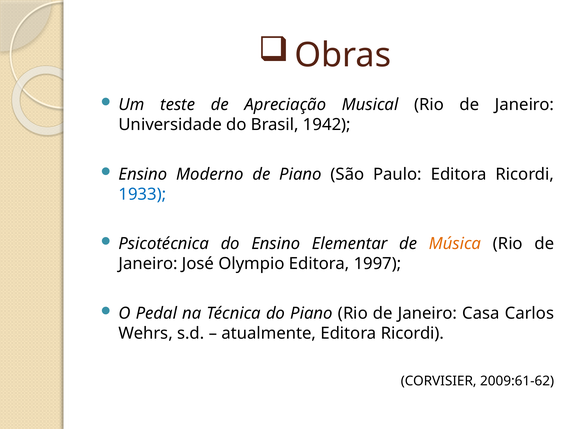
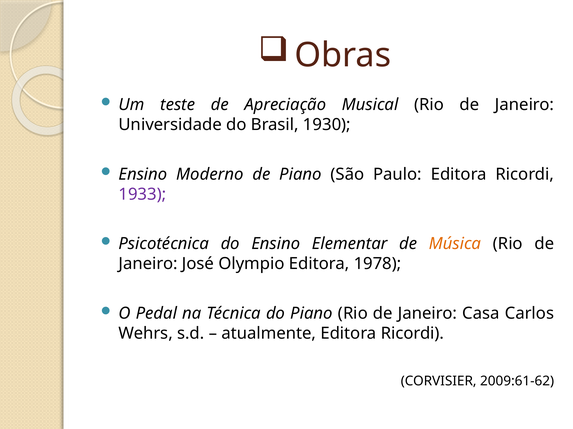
1942: 1942 -> 1930
1933 colour: blue -> purple
1997: 1997 -> 1978
